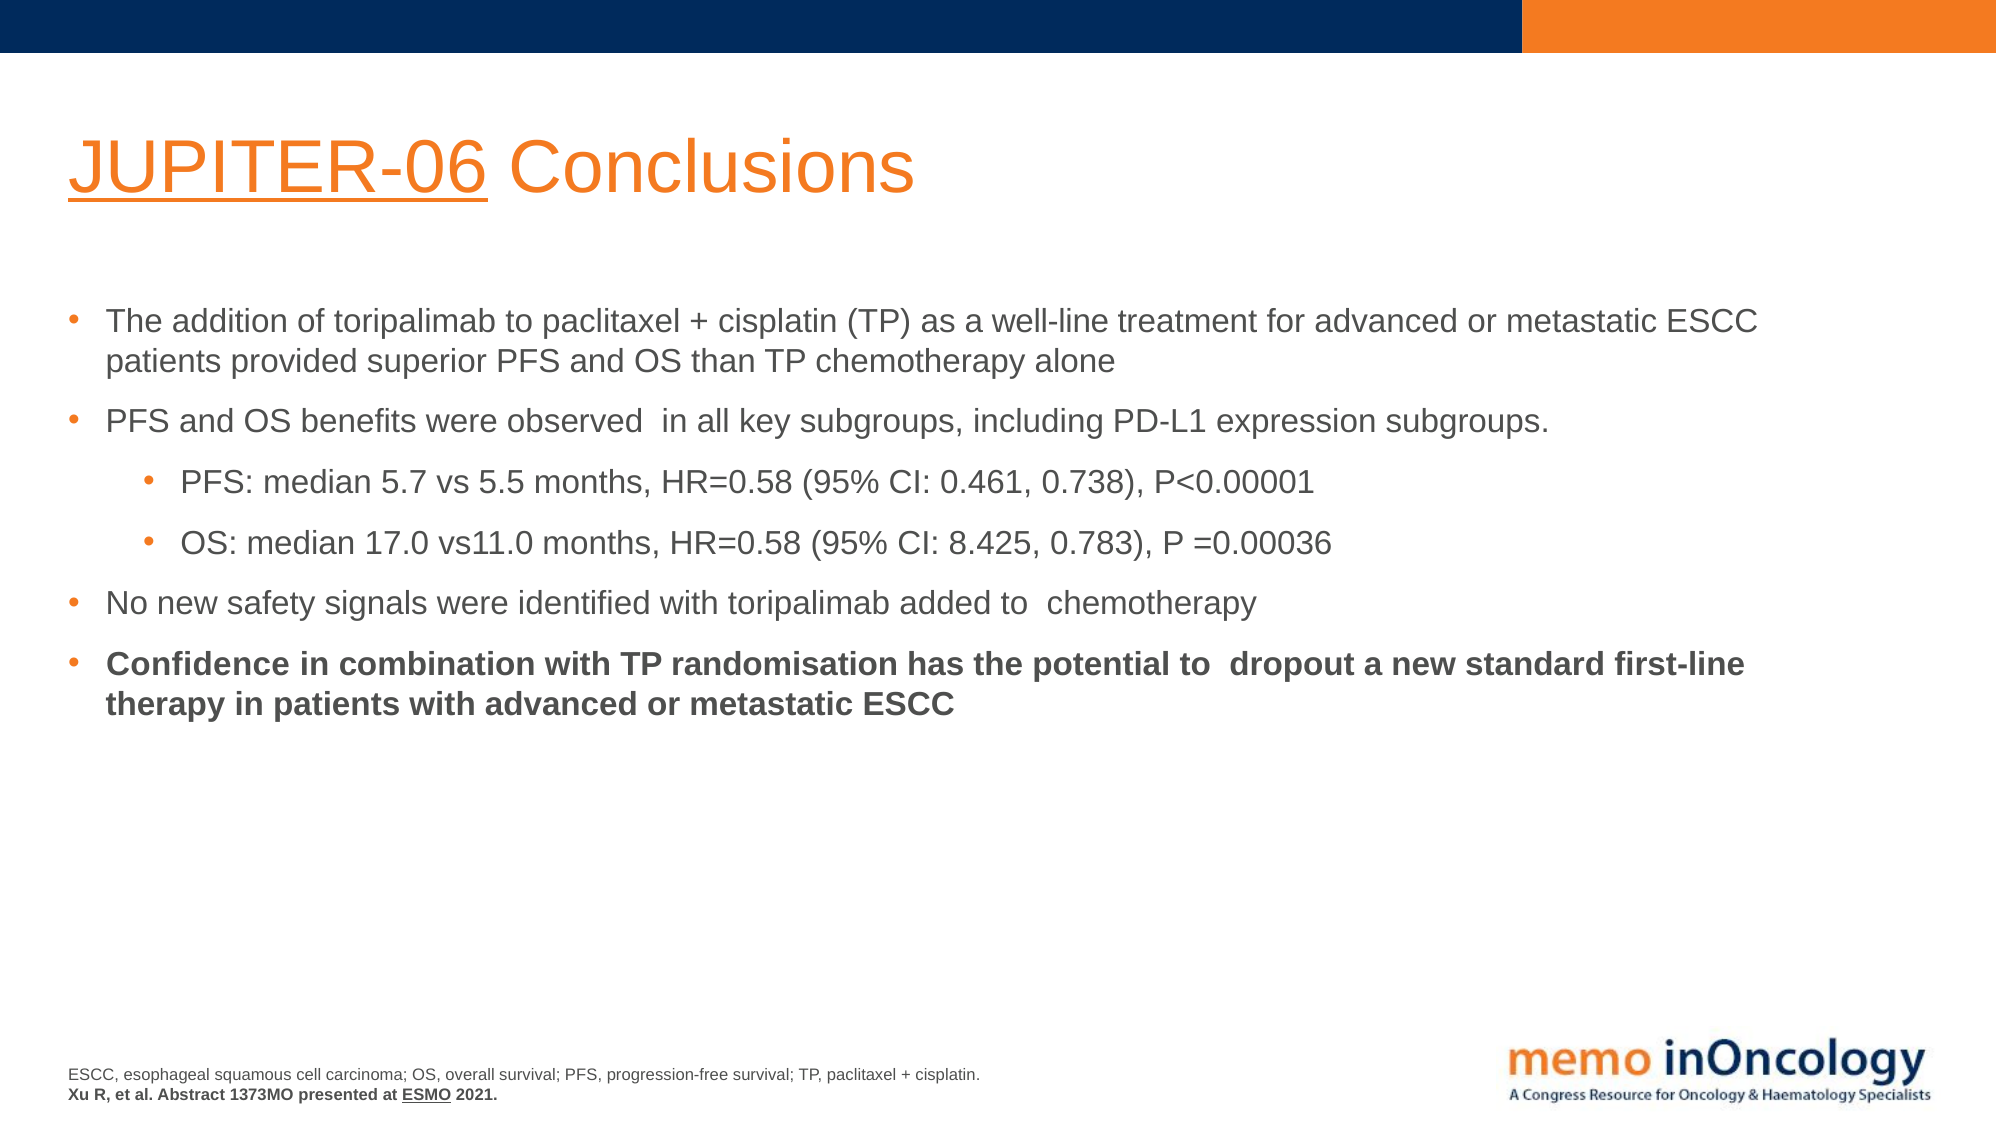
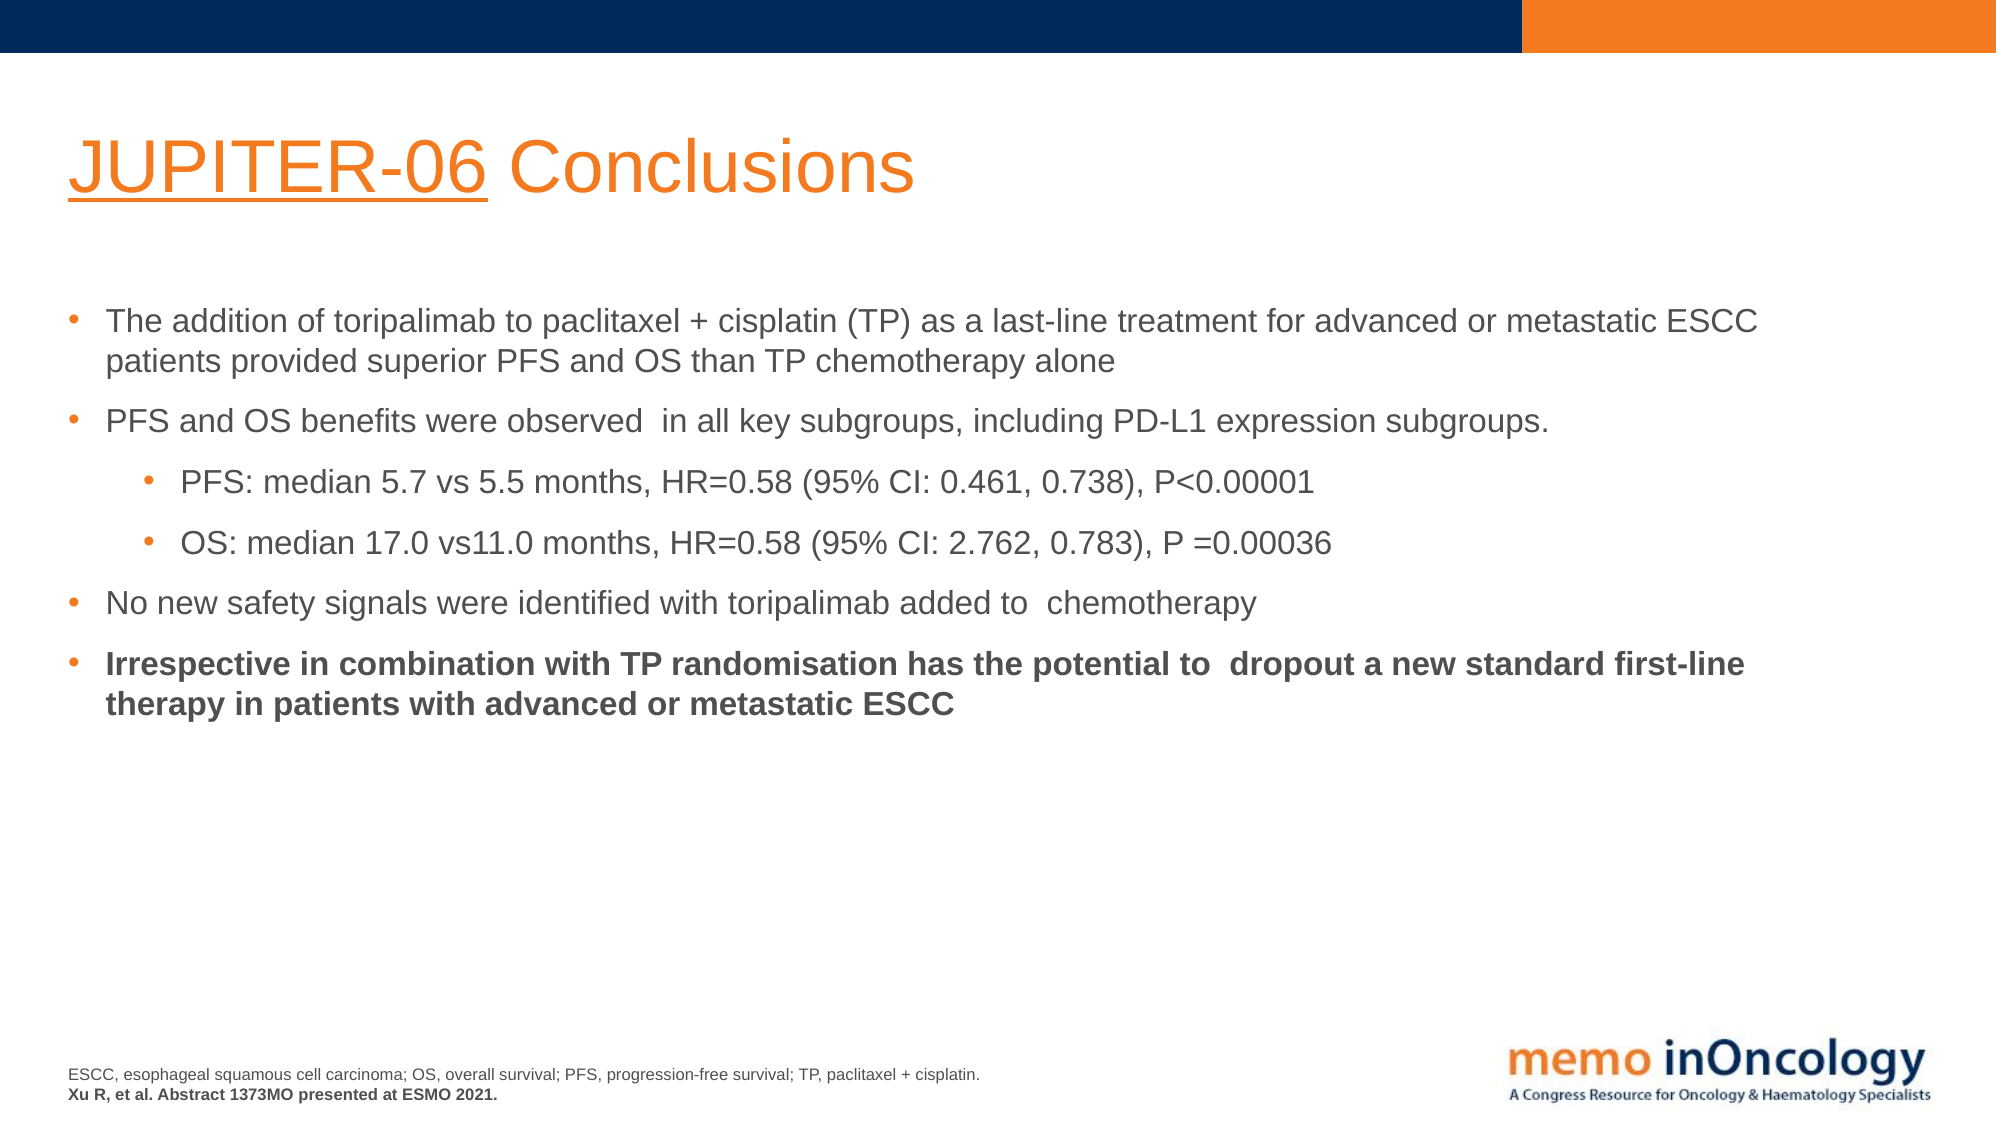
well-line: well-line -> last-line
8.425: 8.425 -> 2.762
Confidence: Confidence -> Irrespective
ESMO underline: present -> none
